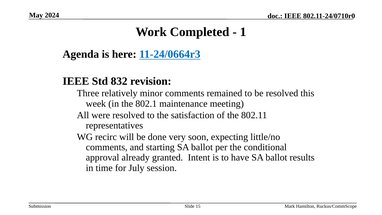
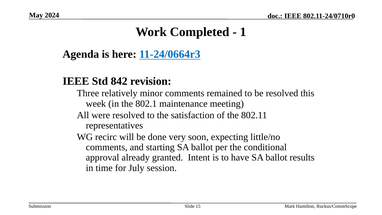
832: 832 -> 842
